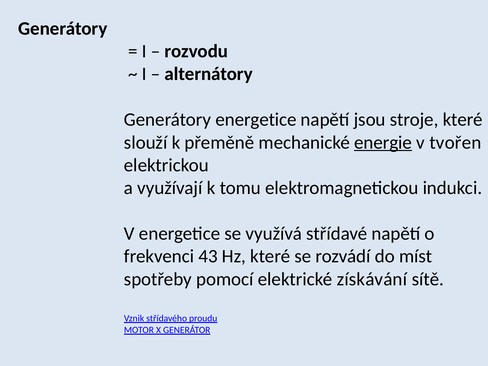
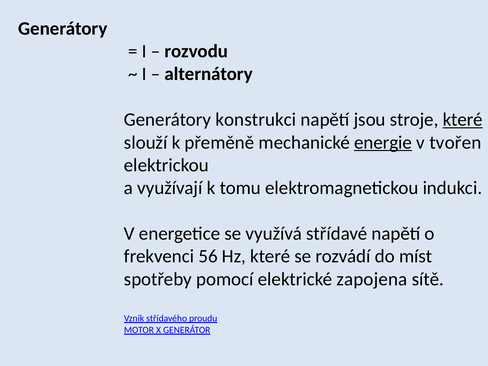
Generátory energetice: energetice -> konstrukci
které at (463, 120) underline: none -> present
43: 43 -> 56
získávání: získávání -> zapojena
